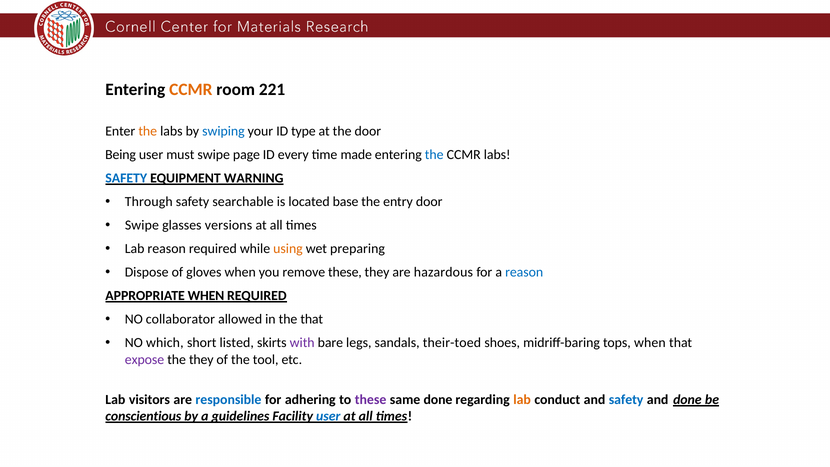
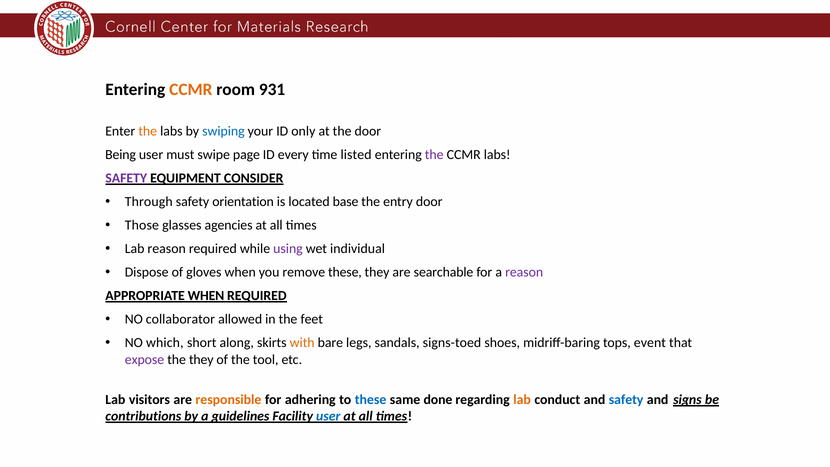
221: 221 -> 931
type: type -> only
made: made -> listed
the at (434, 155) colour: blue -> purple
SAFETY at (126, 178) colour: blue -> purple
WARNING: WARNING -> CONSIDER
searchable: searchable -> orientation
Swipe at (142, 225): Swipe -> Those
versions: versions -> agencies
using colour: orange -> purple
preparing: preparing -> individual
hazardous: hazardous -> searchable
reason at (524, 272) colour: blue -> purple
the that: that -> feet
listed: listed -> along
with colour: purple -> orange
their-toed: their-toed -> signs-toed
tops when: when -> event
responsible colour: blue -> orange
these at (371, 399) colour: purple -> blue
and done: done -> signs
conscientious: conscientious -> contributions
